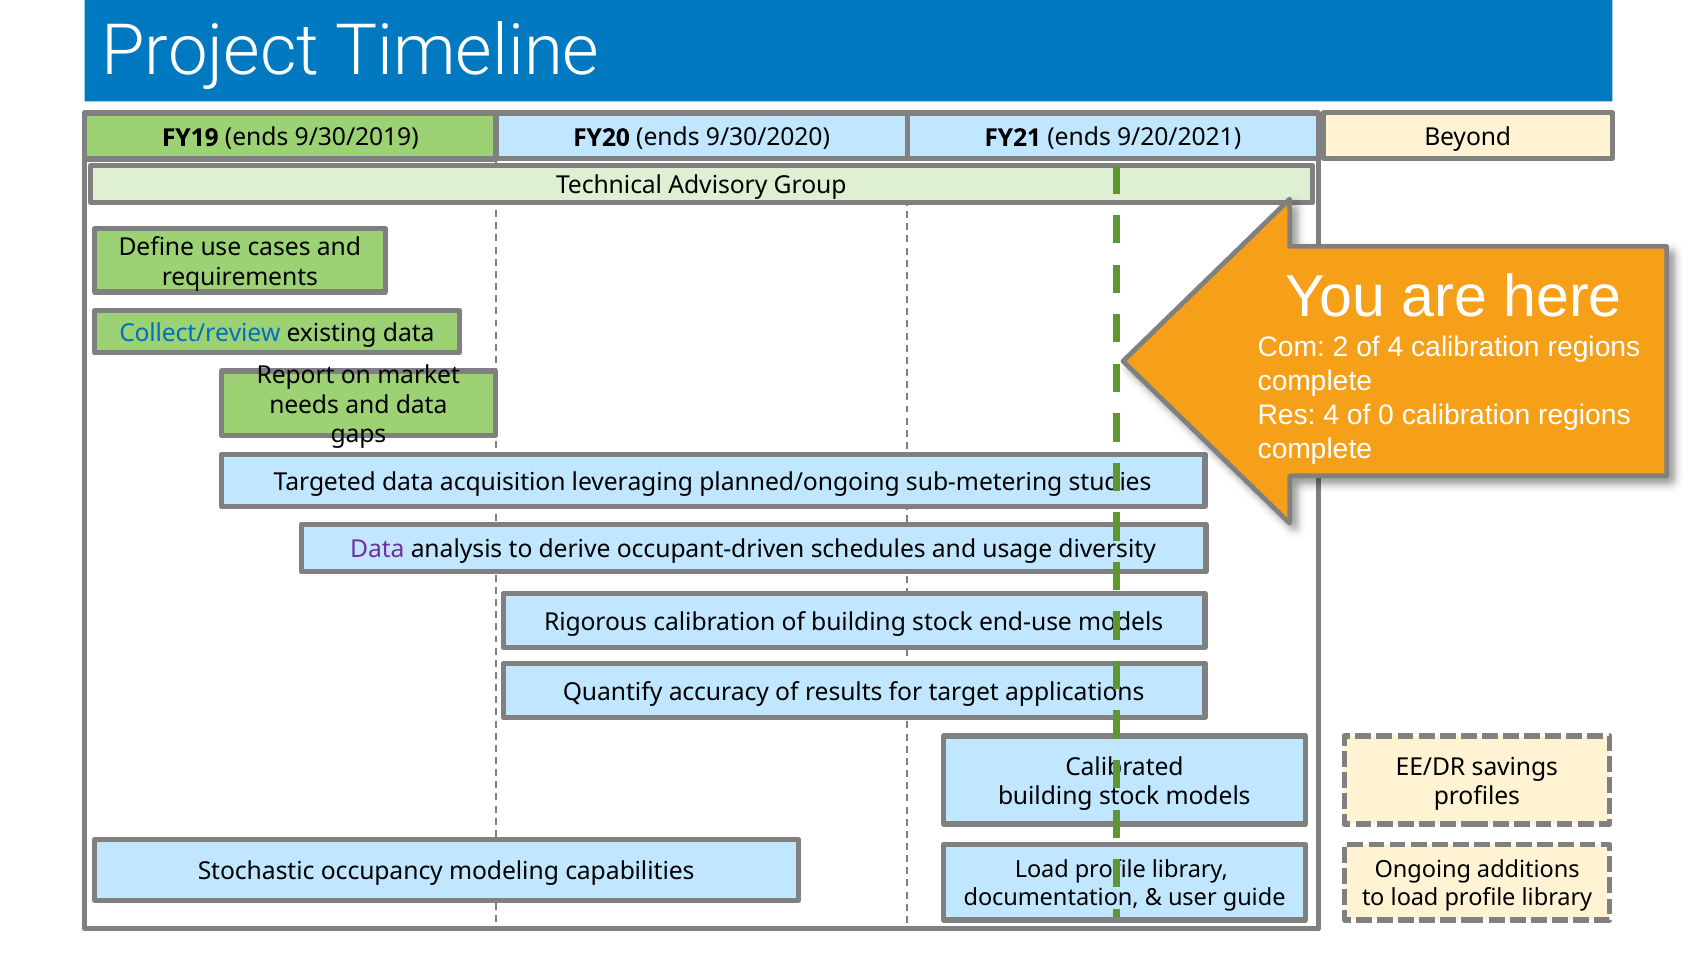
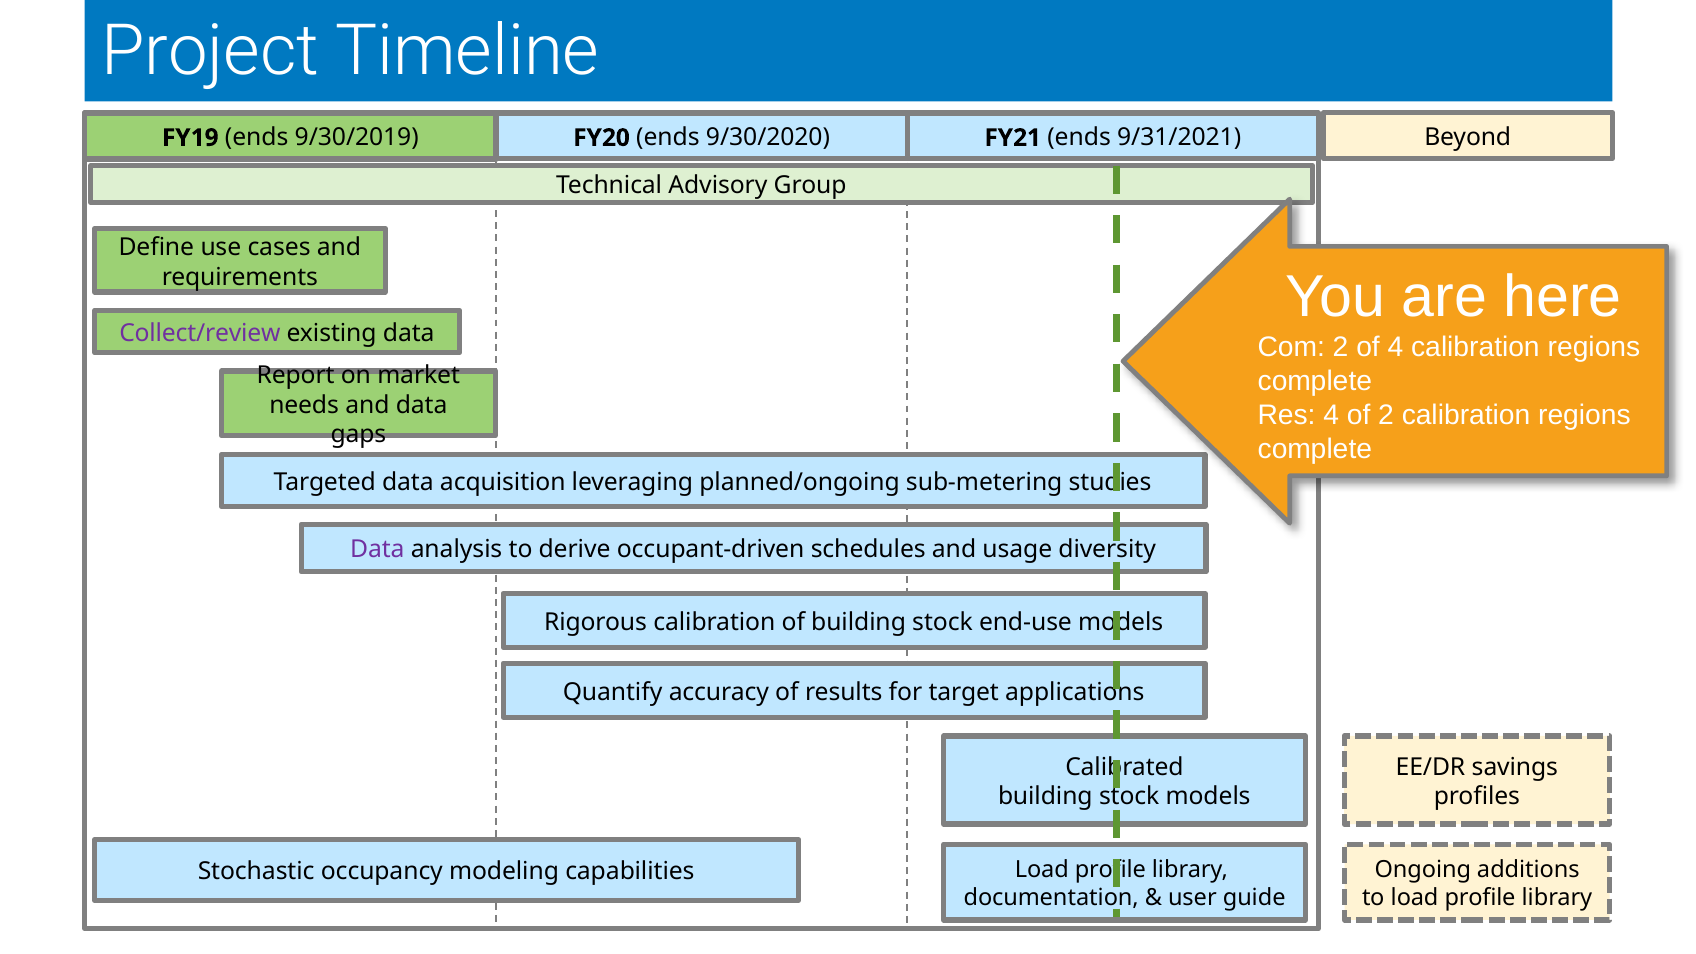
9/20/2021: 9/20/2021 -> 9/31/2021
Collect/review colour: blue -> purple
of 0: 0 -> 2
